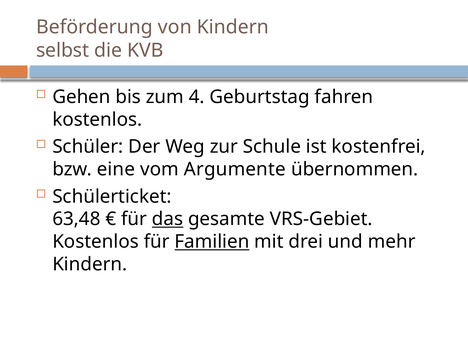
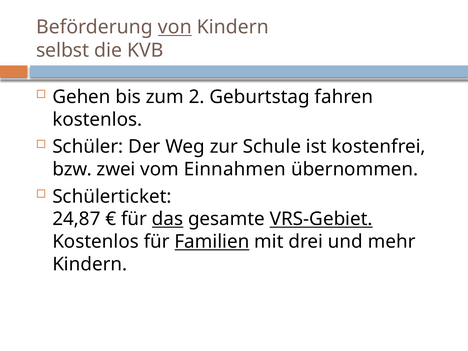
von underline: none -> present
4: 4 -> 2
eine: eine -> zwei
Argumente: Argumente -> Einnahmen
63,48: 63,48 -> 24,87
VRS-Gebiet underline: none -> present
